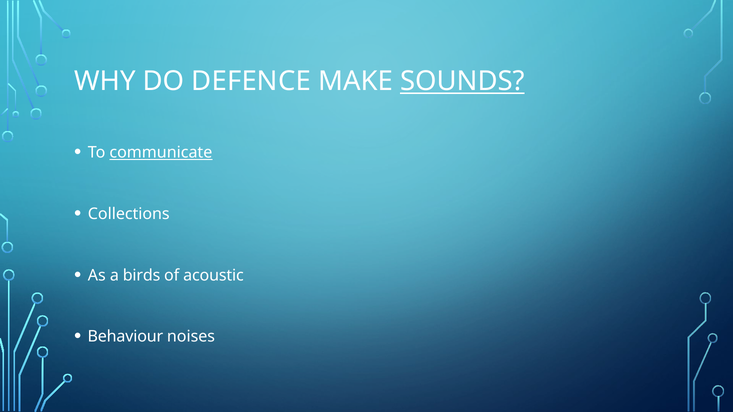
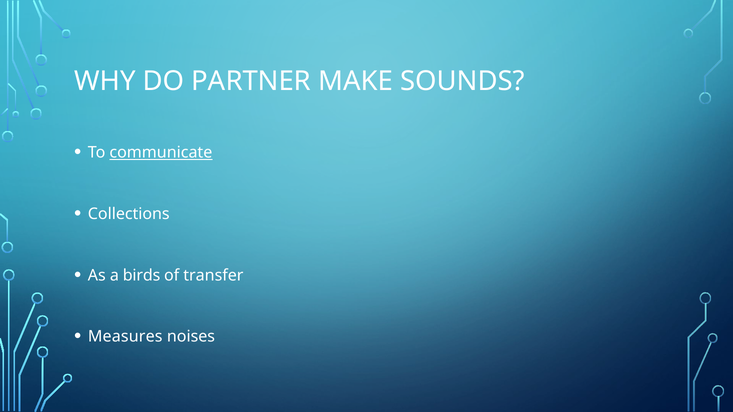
DEFENCE: DEFENCE -> PARTNER
SOUNDS underline: present -> none
acoustic: acoustic -> transfer
Behaviour: Behaviour -> Measures
